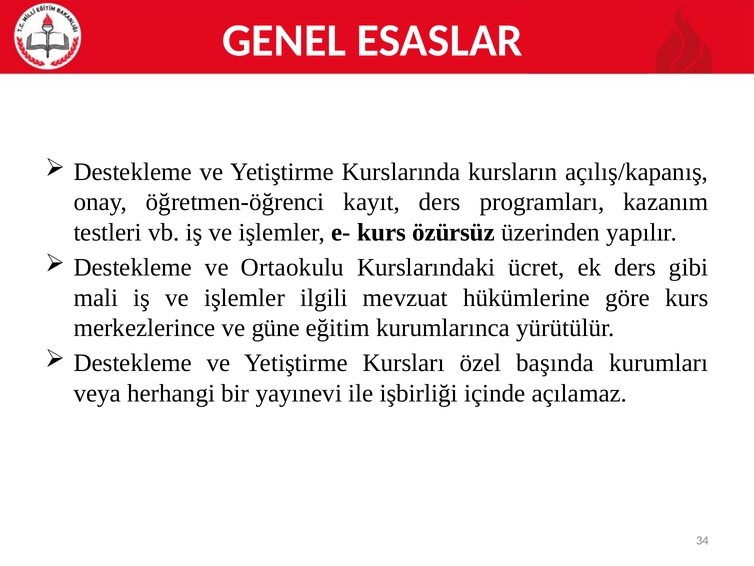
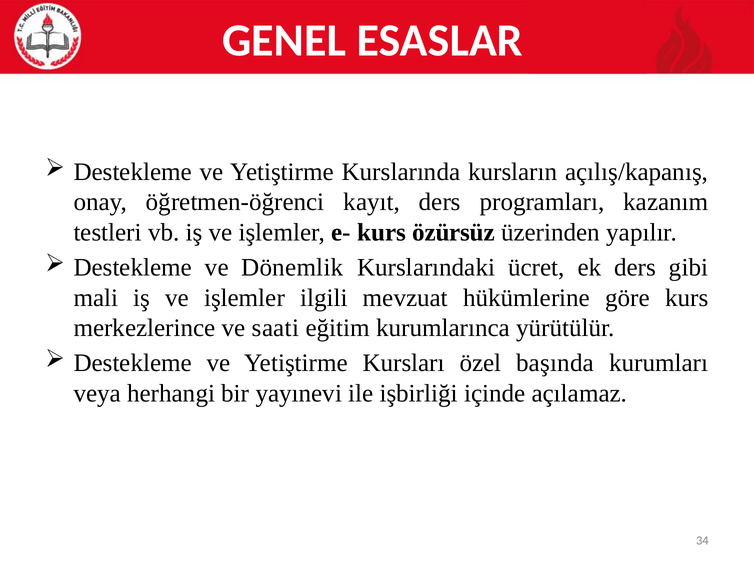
Ortaokulu: Ortaokulu -> Dönemlik
güne: güne -> saati
